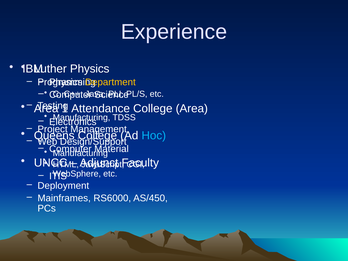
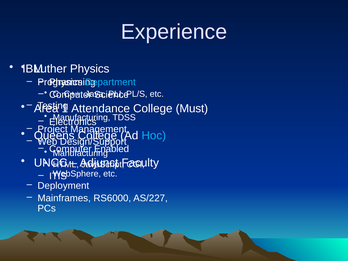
Department colour: yellow -> light blue
College Area: Area -> Must
Material: Material -> Enabled
AS/450: AS/450 -> AS/227
